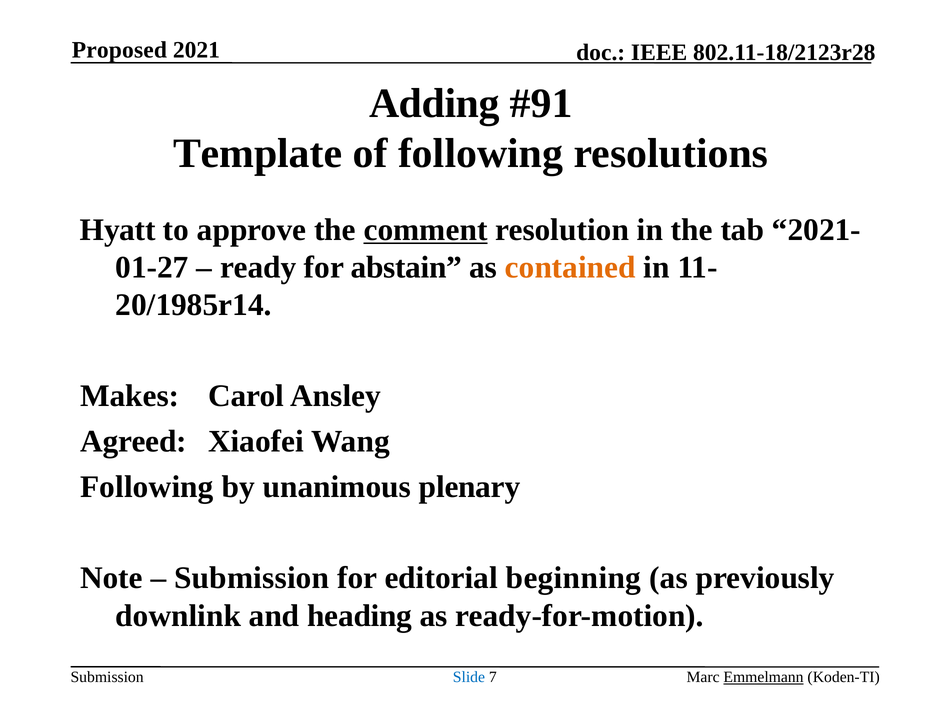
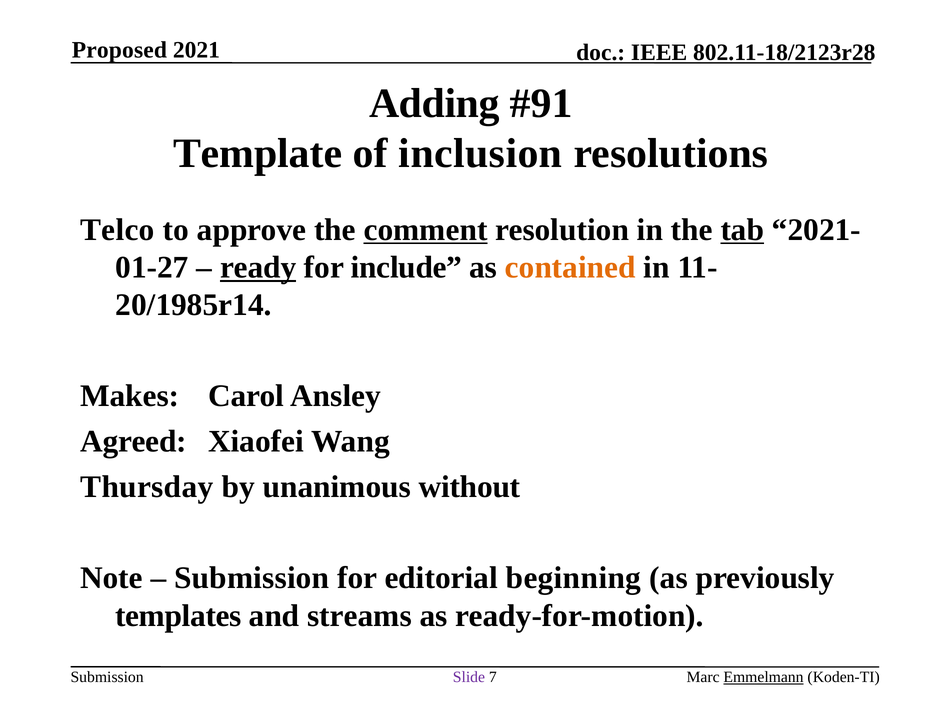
of following: following -> inclusion
Hyatt: Hyatt -> Telco
tab underline: none -> present
ready underline: none -> present
abstain: abstain -> include
Following at (147, 487): Following -> Thursday
plenary: plenary -> without
downlink: downlink -> templates
heading: heading -> streams
Slide colour: blue -> purple
